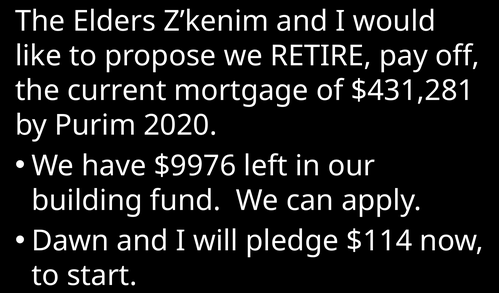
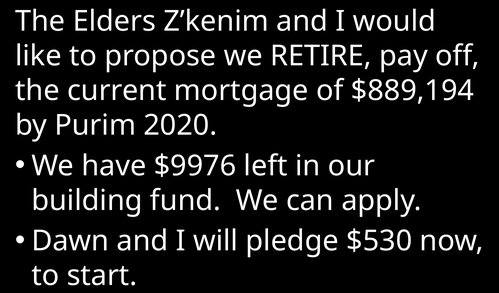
$431,281: $431,281 -> $889,194
$114: $114 -> $530
